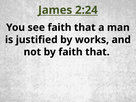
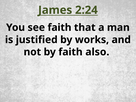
by faith that: that -> also
